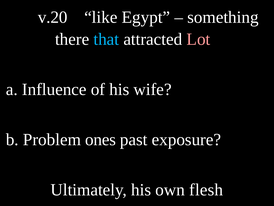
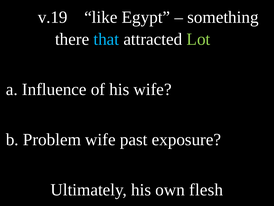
v.20: v.20 -> v.19
Lot colour: pink -> light green
Problem ones: ones -> wife
